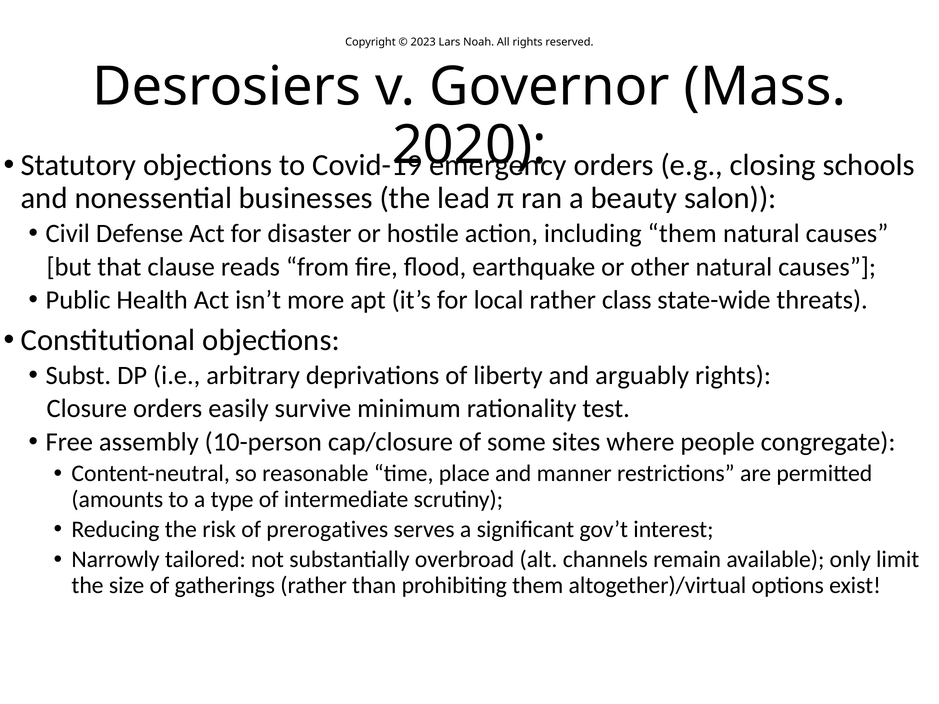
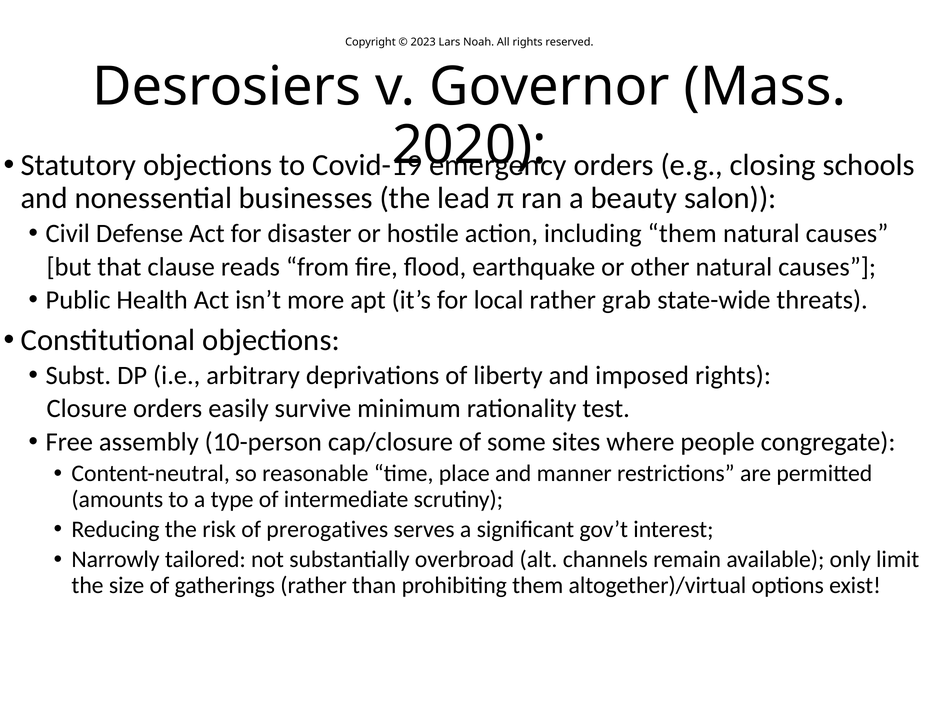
class: class -> grab
arguably: arguably -> imposed
